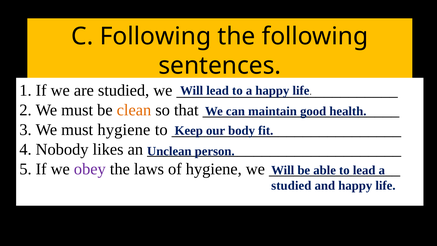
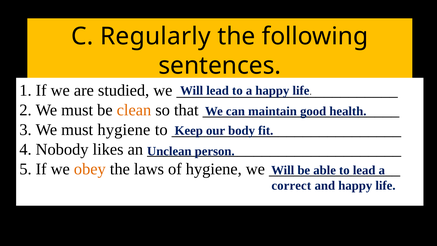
C Following: Following -> Regularly
obey colour: purple -> orange
studied at (291, 185): studied -> correct
